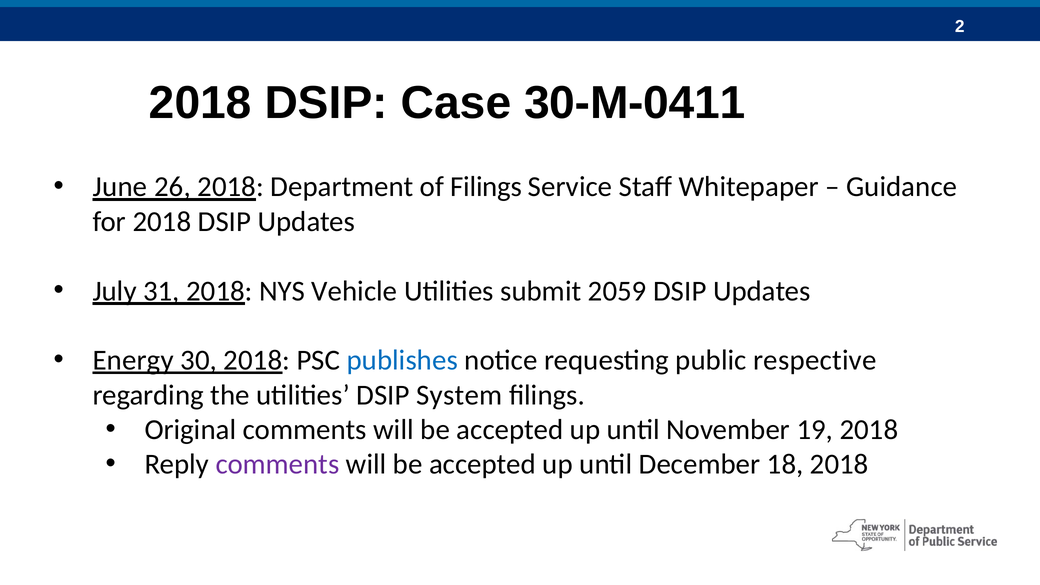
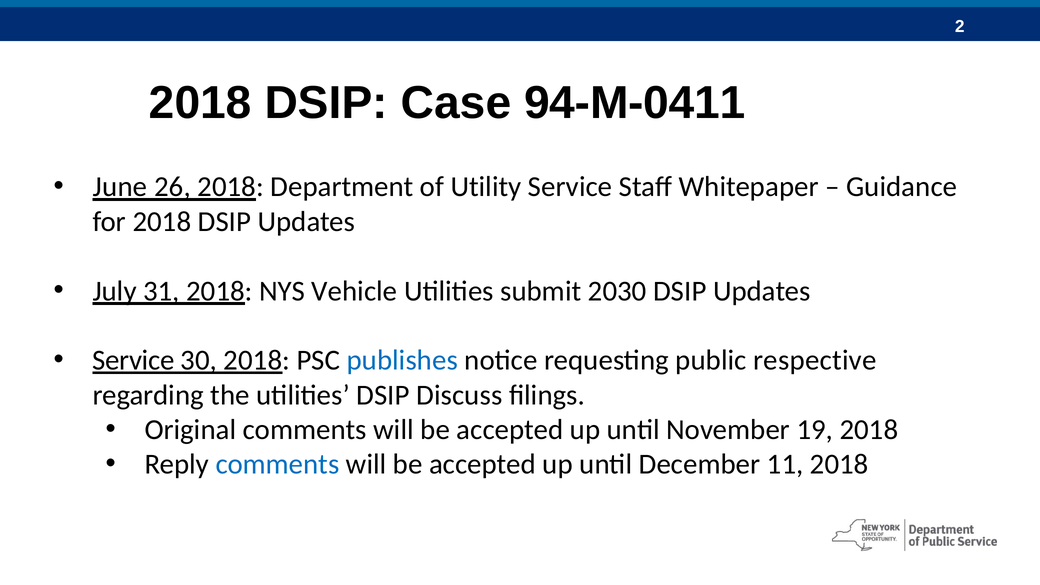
30-M-0411: 30-M-0411 -> 94-M-0411
of Filings: Filings -> Utility
2059: 2059 -> 2030
Energy at (133, 360): Energy -> Service
System: System -> Discuss
comments at (277, 464) colour: purple -> blue
18: 18 -> 11
